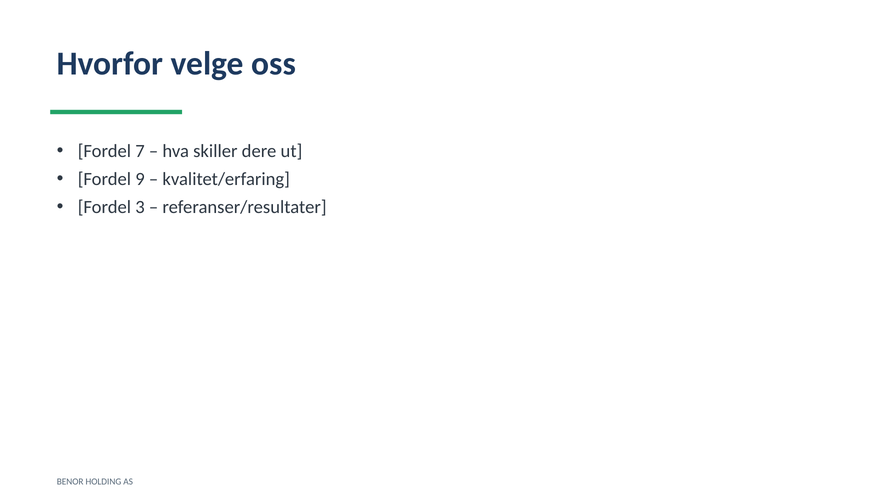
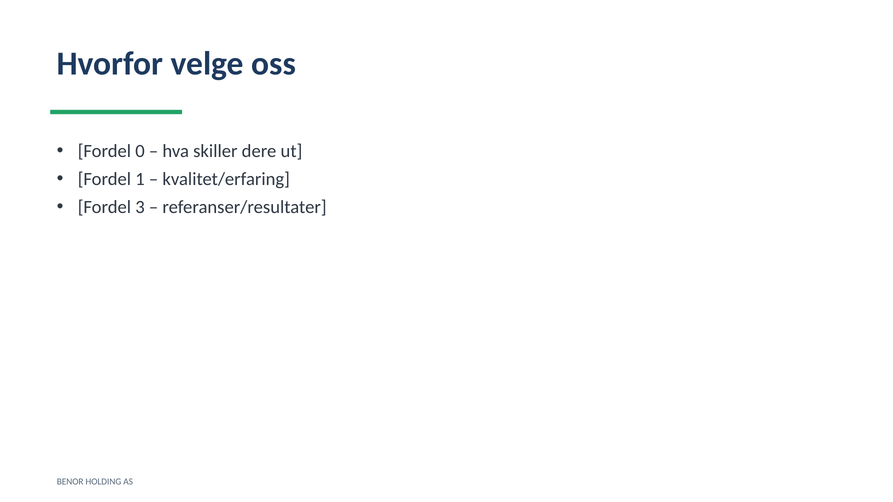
7: 7 -> 0
9: 9 -> 1
